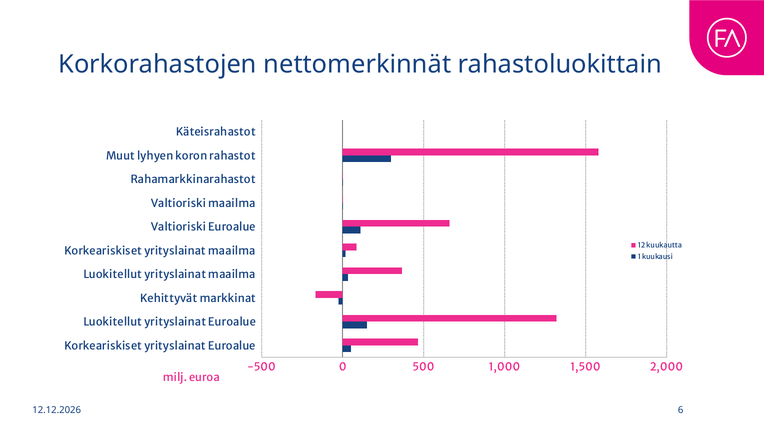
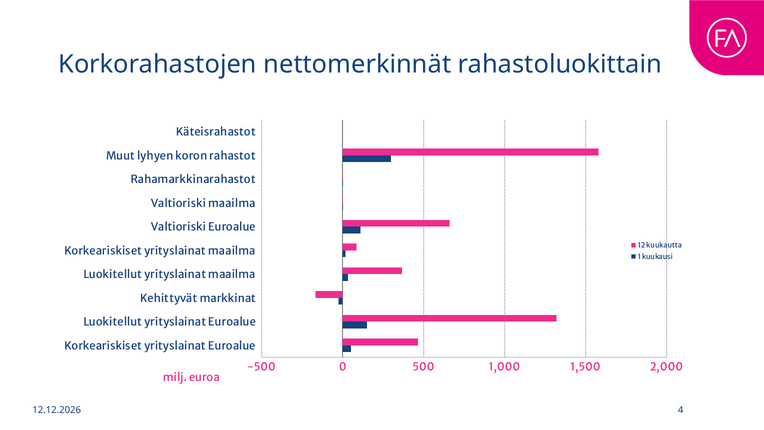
6: 6 -> 4
